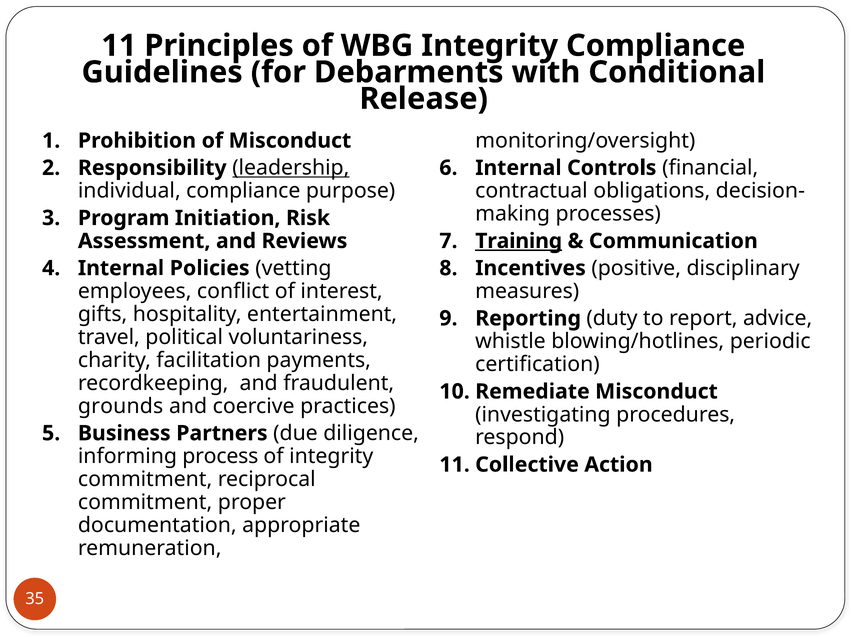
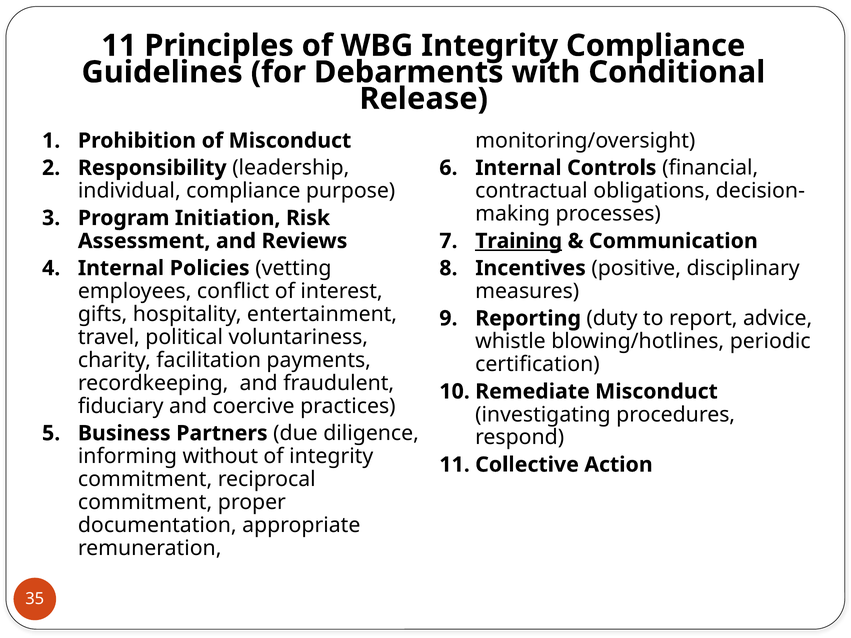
leadership underline: present -> none
grounds: grounds -> fiduciary
process: process -> without
